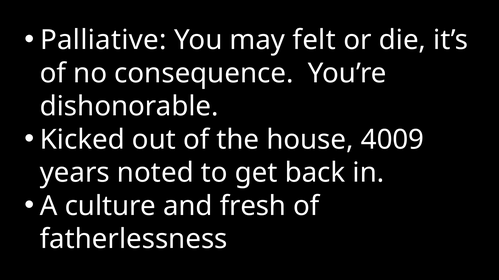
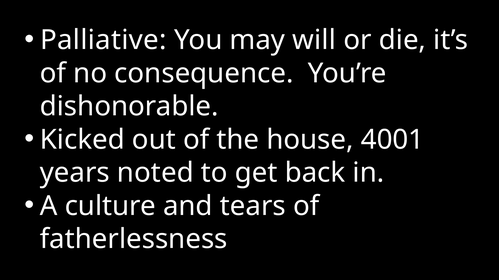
felt: felt -> will
4009: 4009 -> 4001
fresh: fresh -> tears
